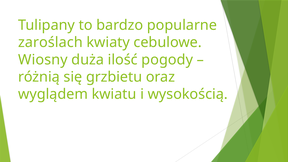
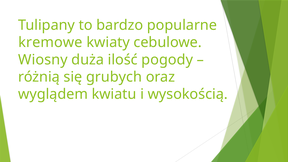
zaroślach: zaroślach -> kremowe
grzbietu: grzbietu -> grubych
